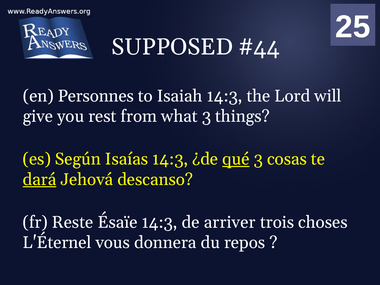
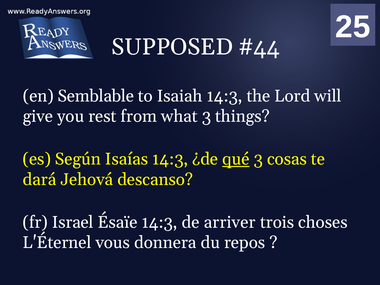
Personnes: Personnes -> Semblable
dará underline: present -> none
Reste: Reste -> Israel
